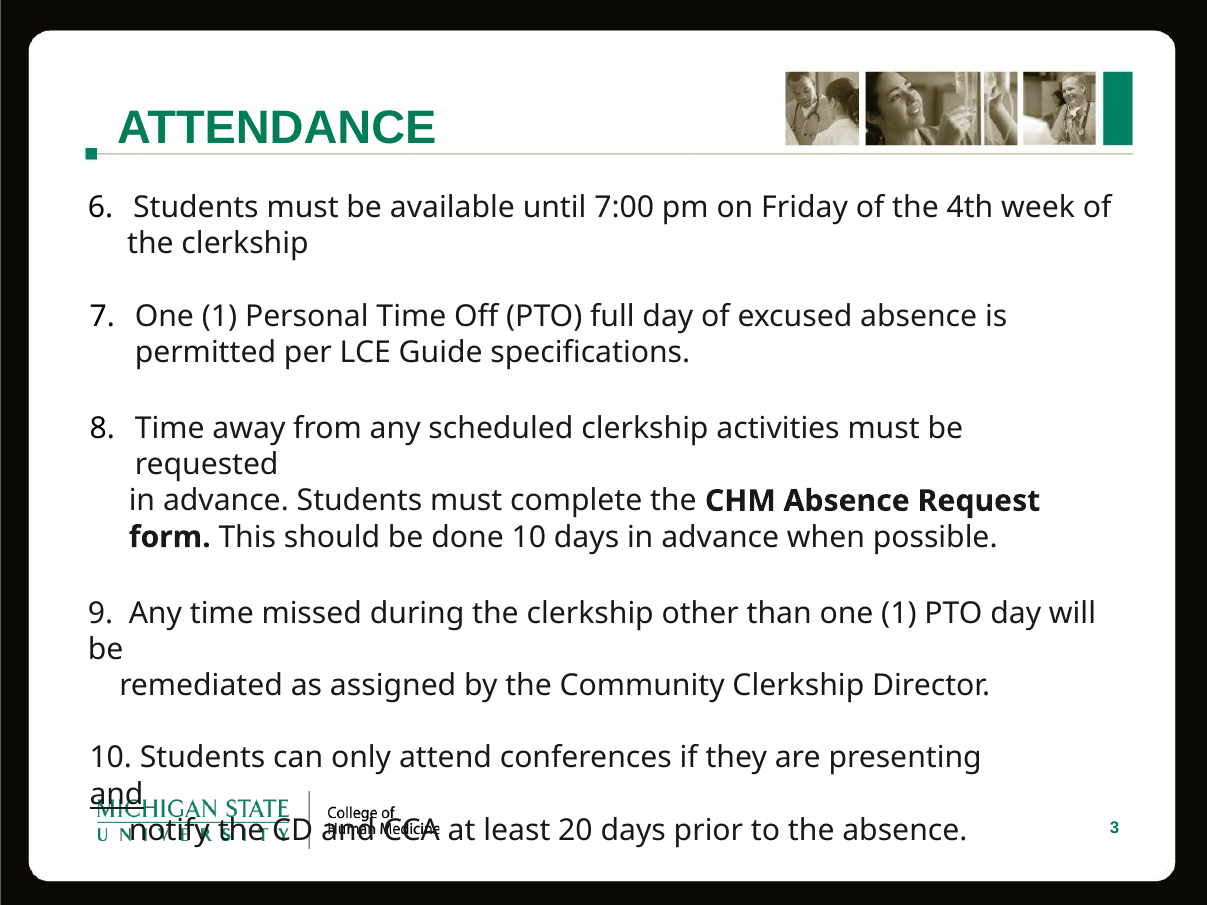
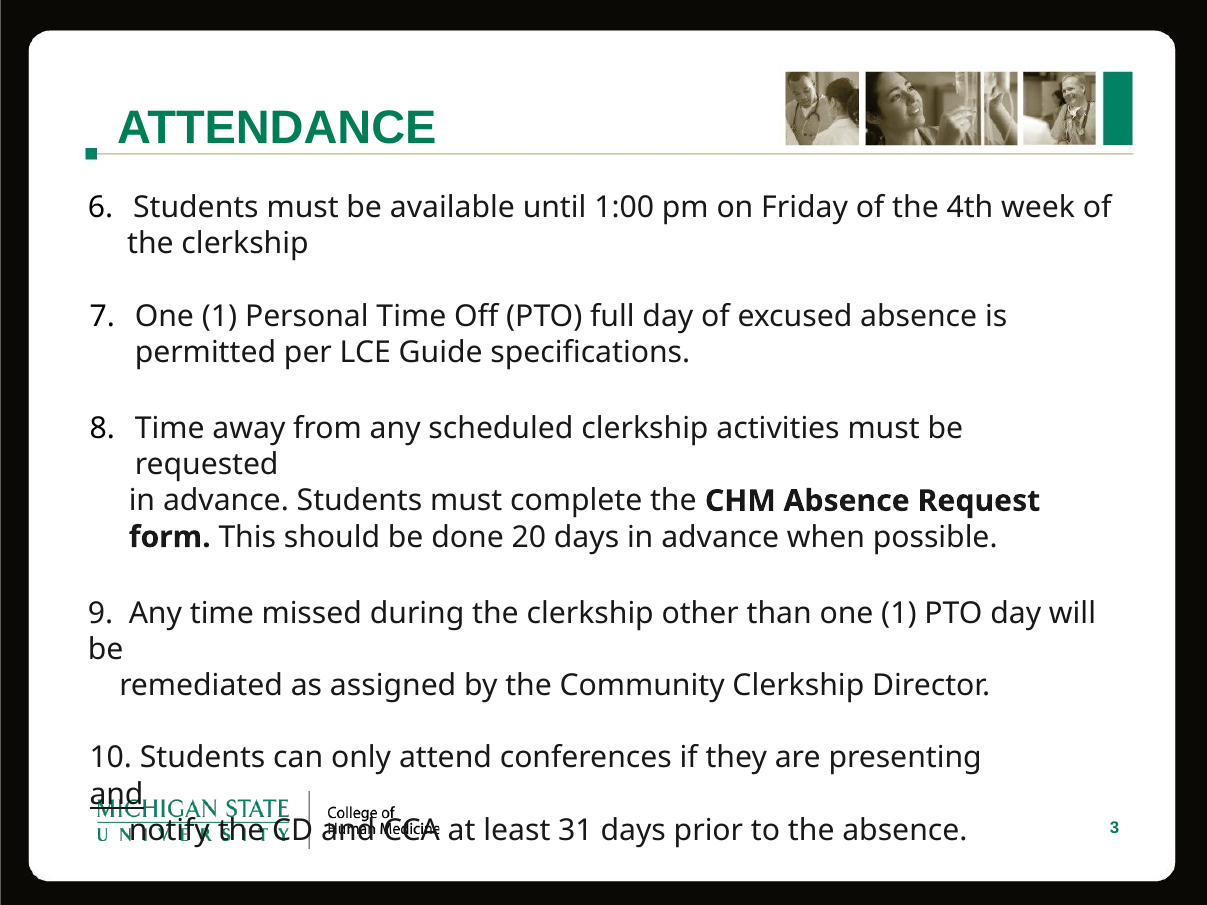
7:00: 7:00 -> 1:00
done 10: 10 -> 20
20: 20 -> 31
